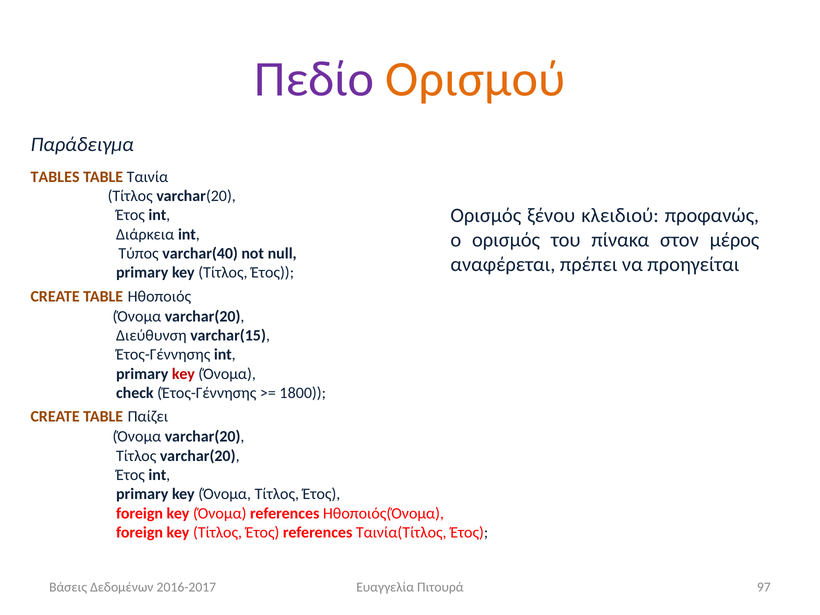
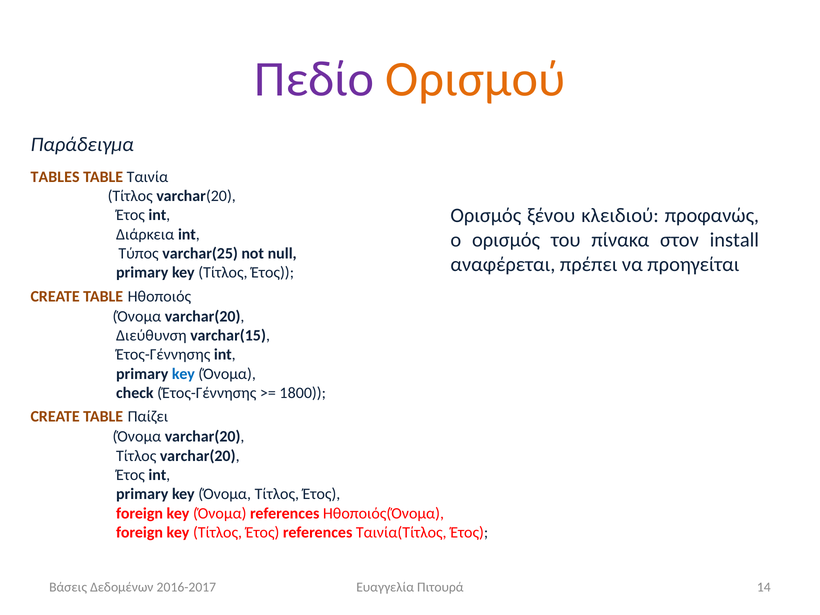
μέρος: μέρος -> install
varchar(40: varchar(40 -> varchar(25
key at (183, 374) colour: red -> blue
97: 97 -> 14
